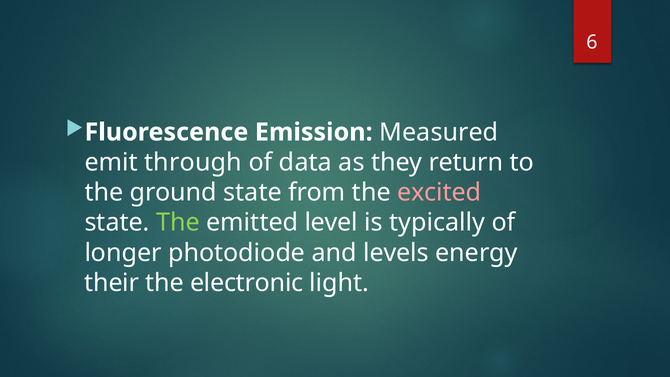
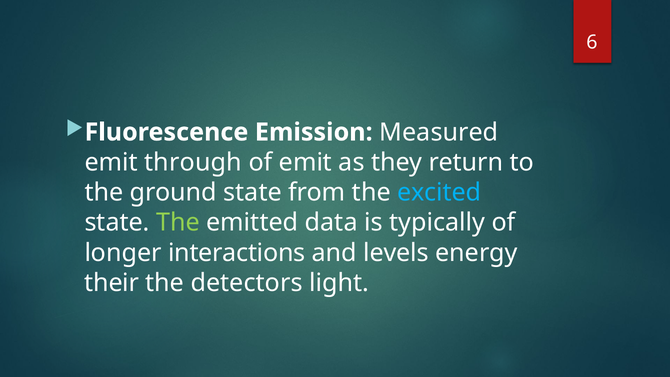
of data: data -> emit
excited colour: pink -> light blue
level: level -> data
photodiode: photodiode -> interactions
electronic: electronic -> detectors
